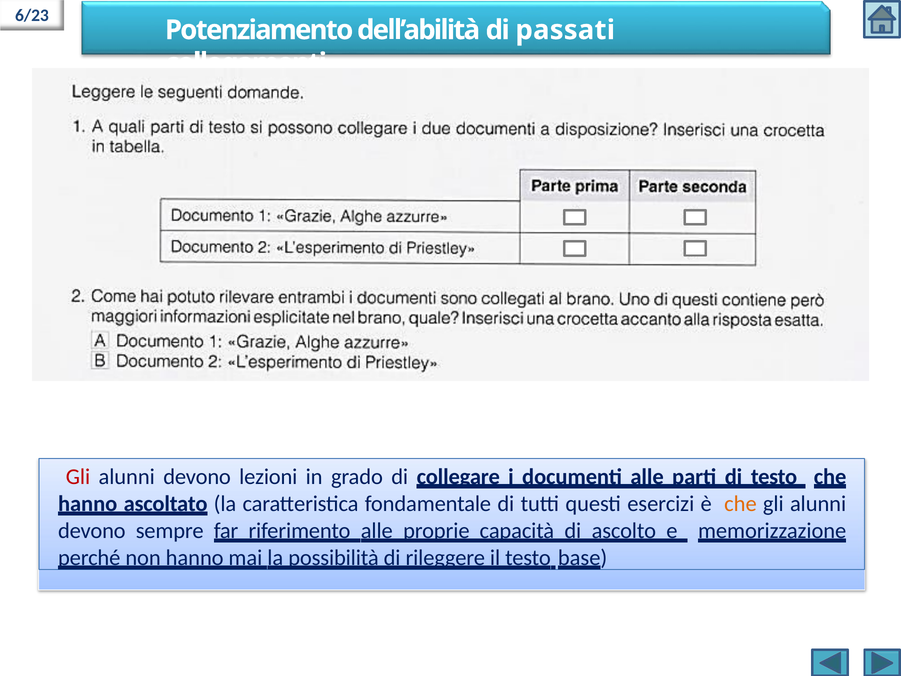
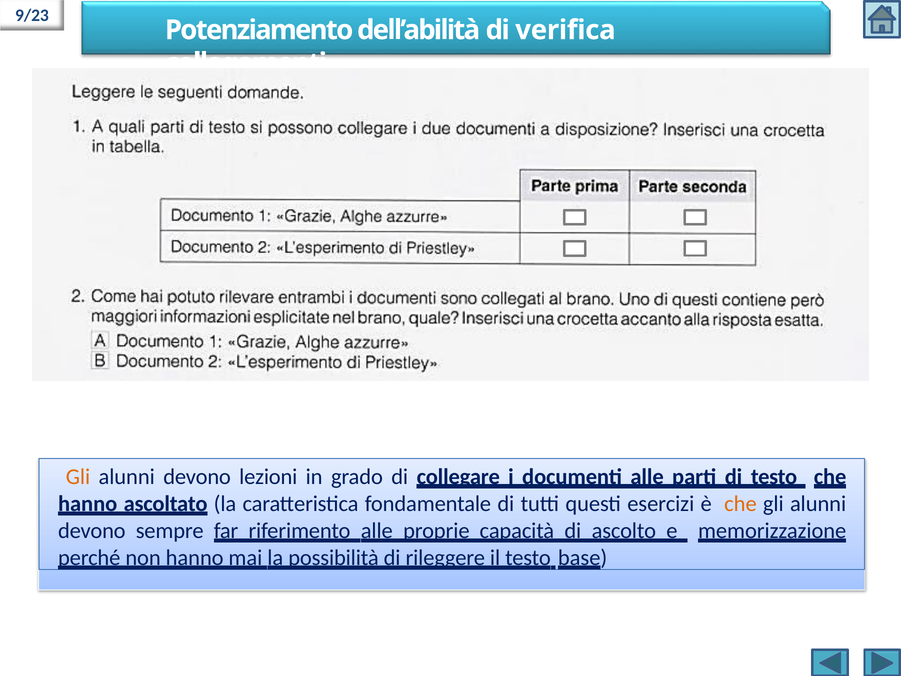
6/23: 6/23 -> 9/23
passati: passati -> verifica
Gli at (78, 477) colour: red -> orange
